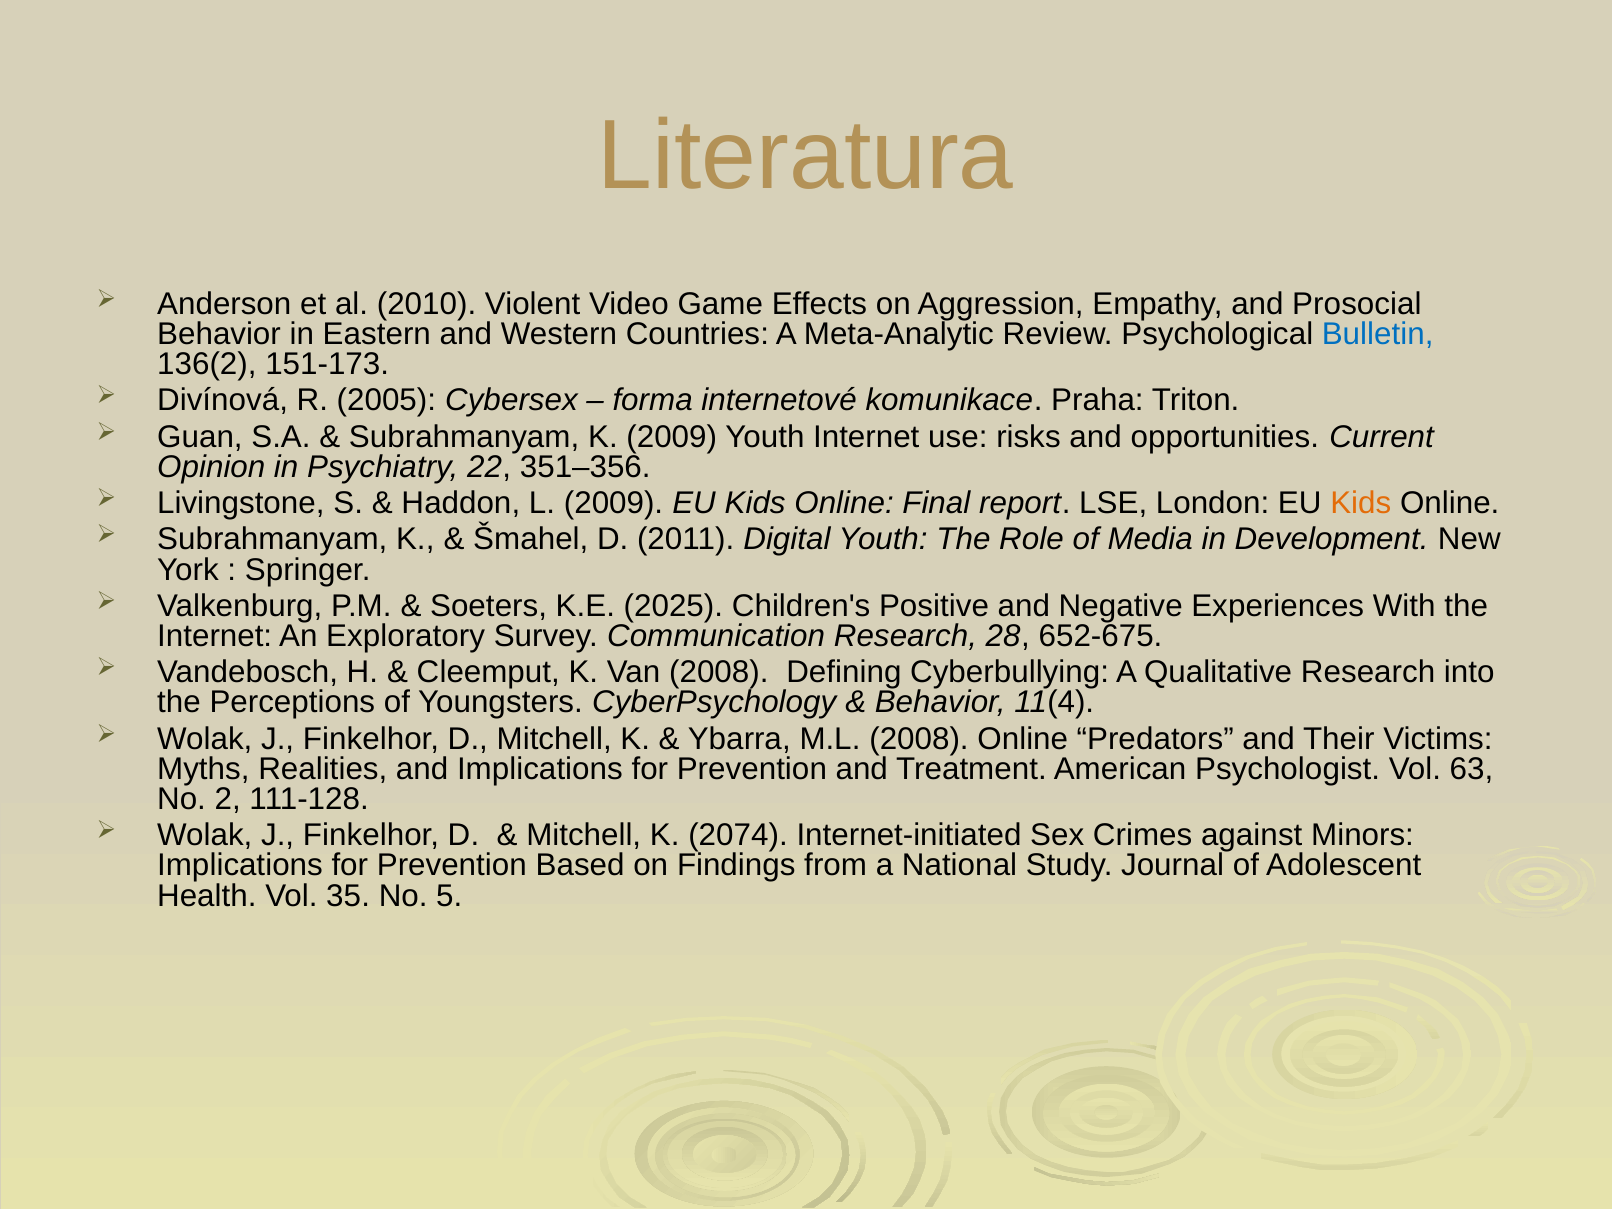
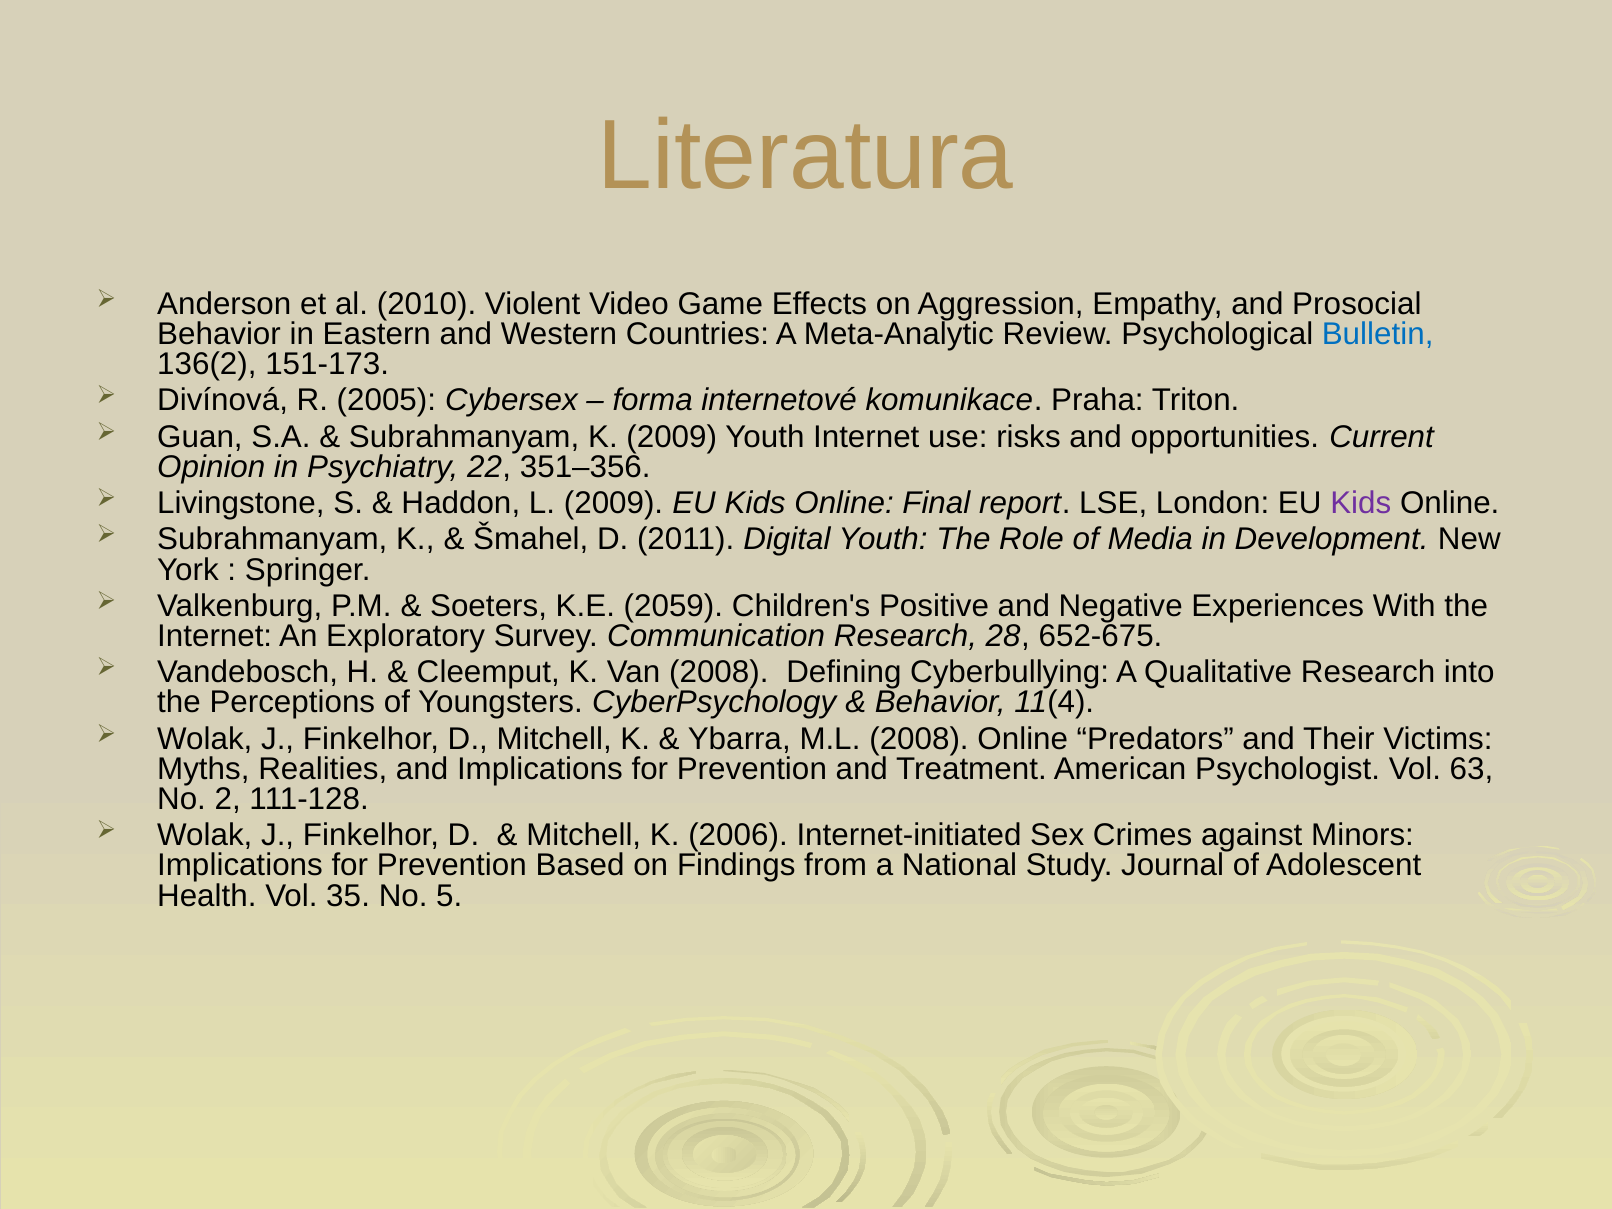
Kids at (1361, 503) colour: orange -> purple
2025: 2025 -> 2059
2074: 2074 -> 2006
